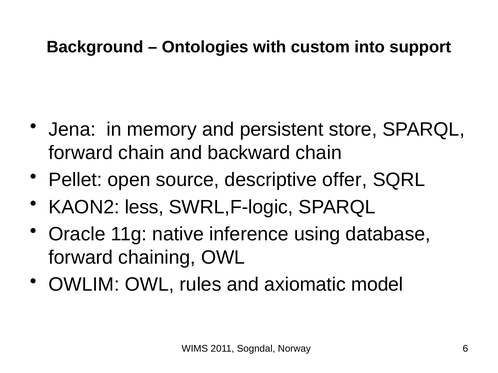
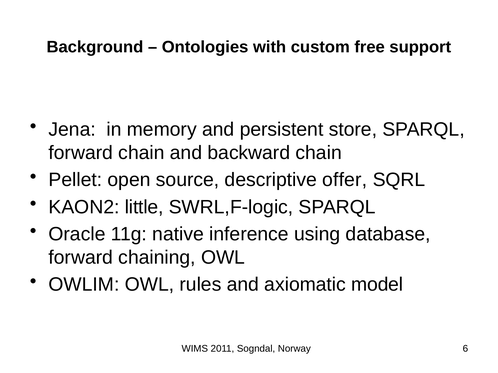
into: into -> free
less: less -> little
